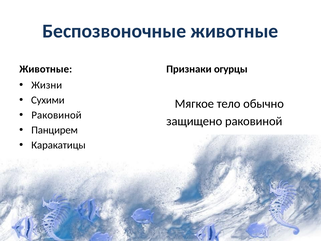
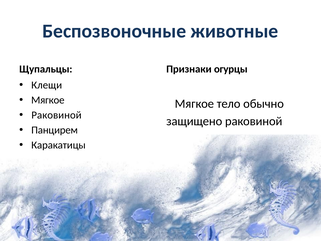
Животные at (46, 69): Животные -> Щупальцы
Жизни: Жизни -> Клещи
Сухими at (48, 100): Сухими -> Мягкое
